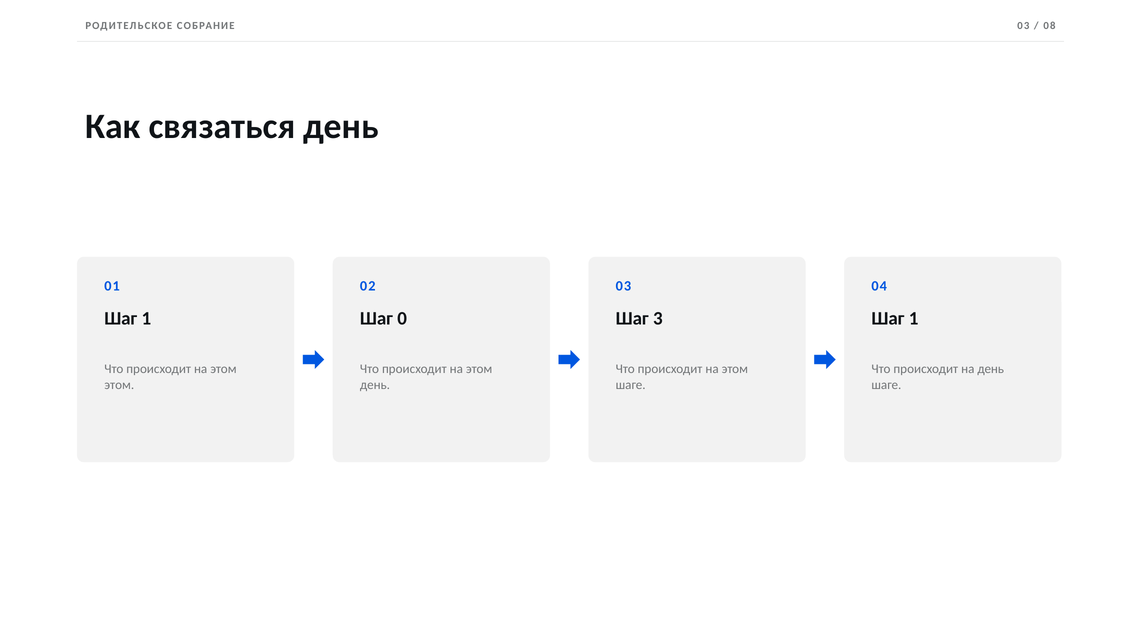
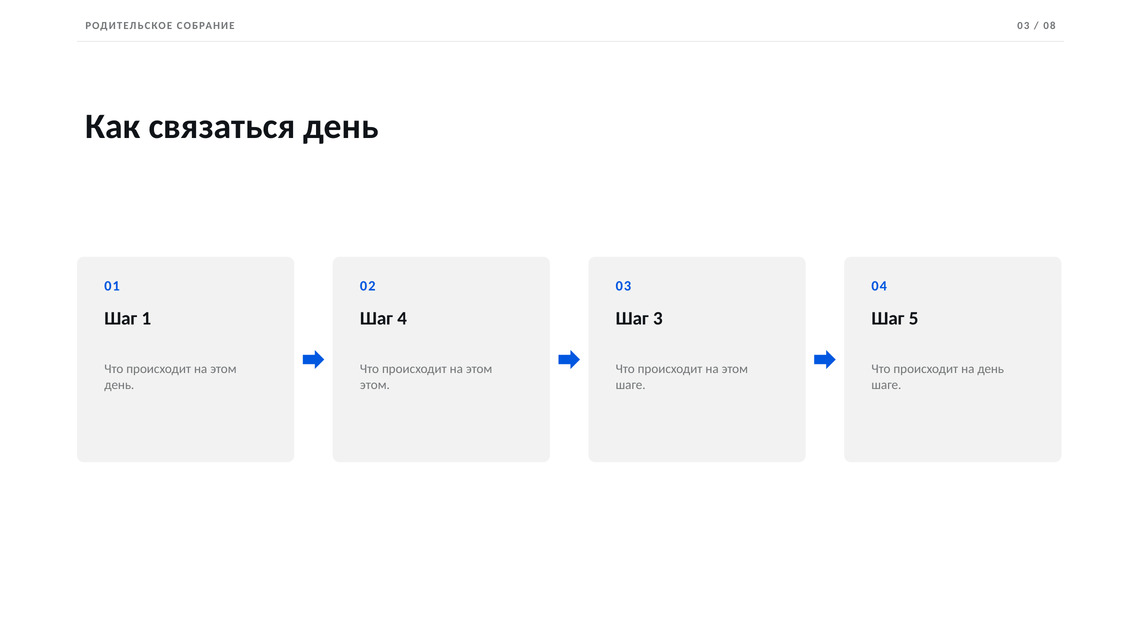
0: 0 -> 4
1 at (914, 318): 1 -> 5
этом at (119, 385): этом -> день
день at (375, 385): день -> этом
